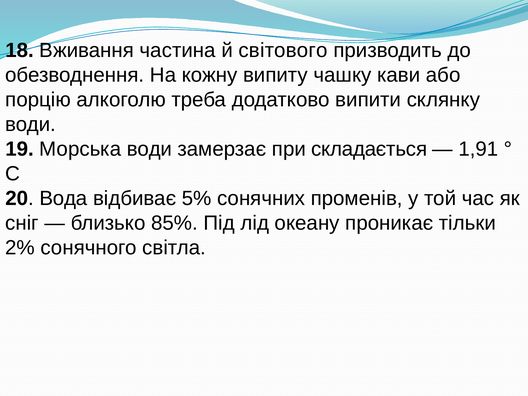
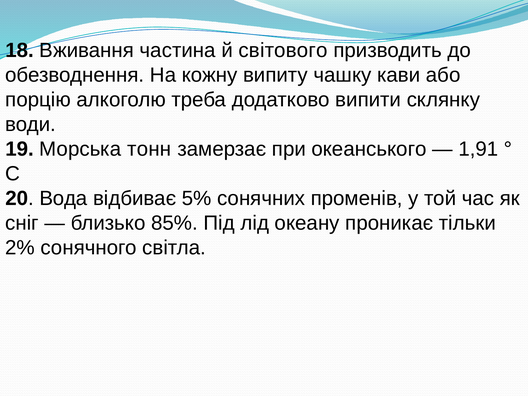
Морська води: води -> тонн
складається: складається -> океанського
